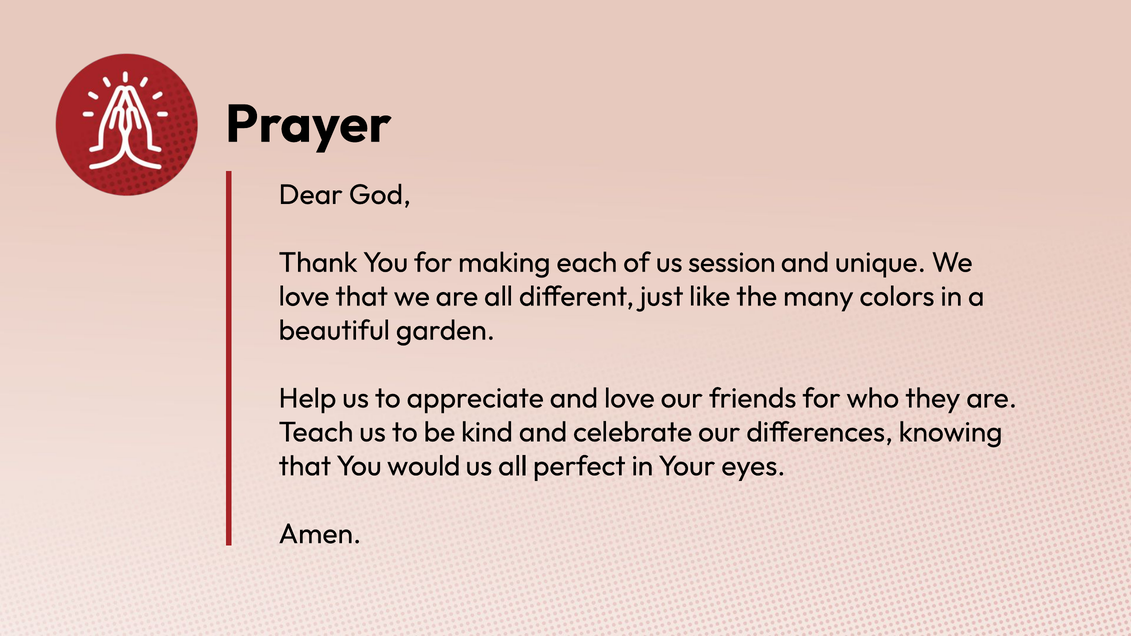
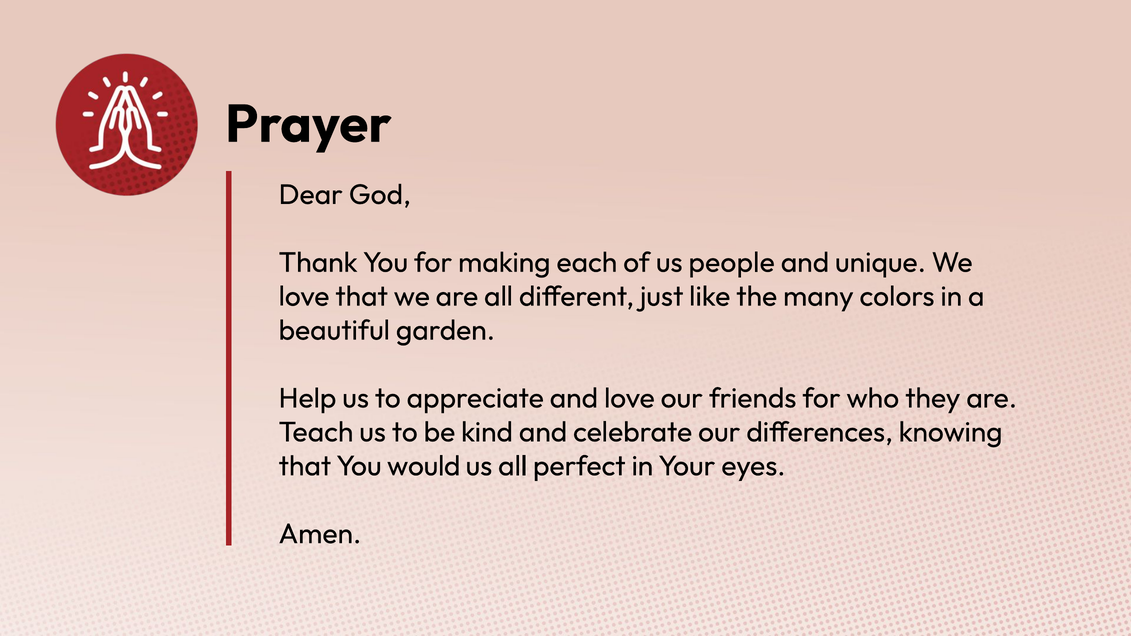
session: session -> people
